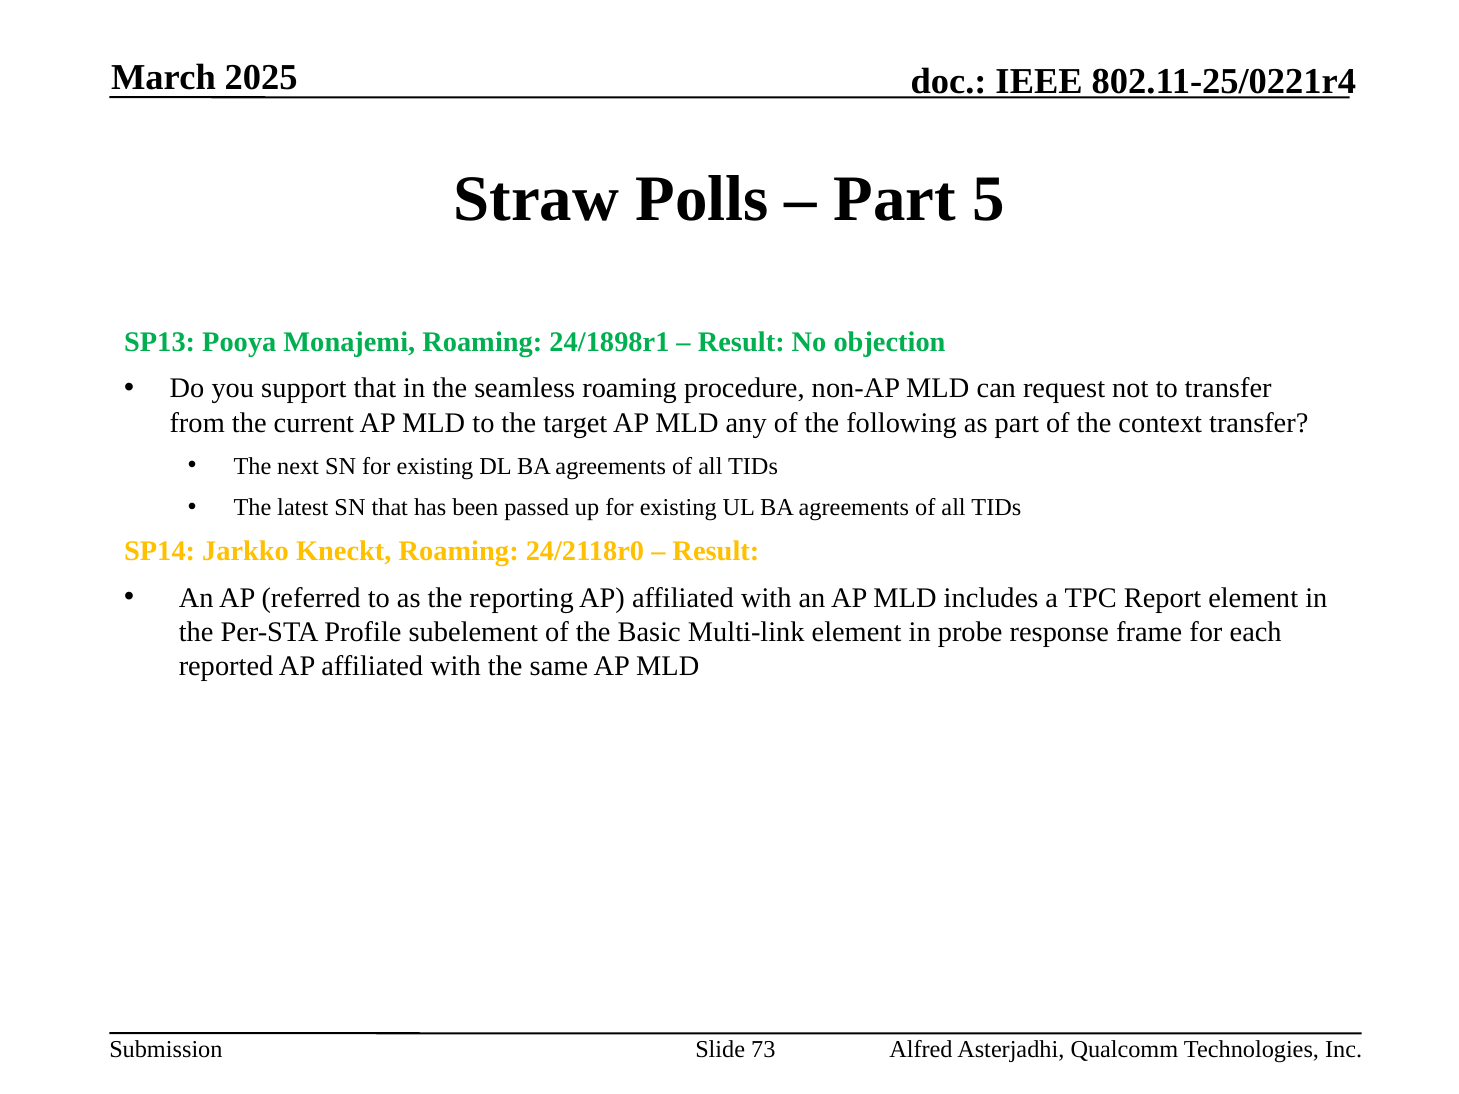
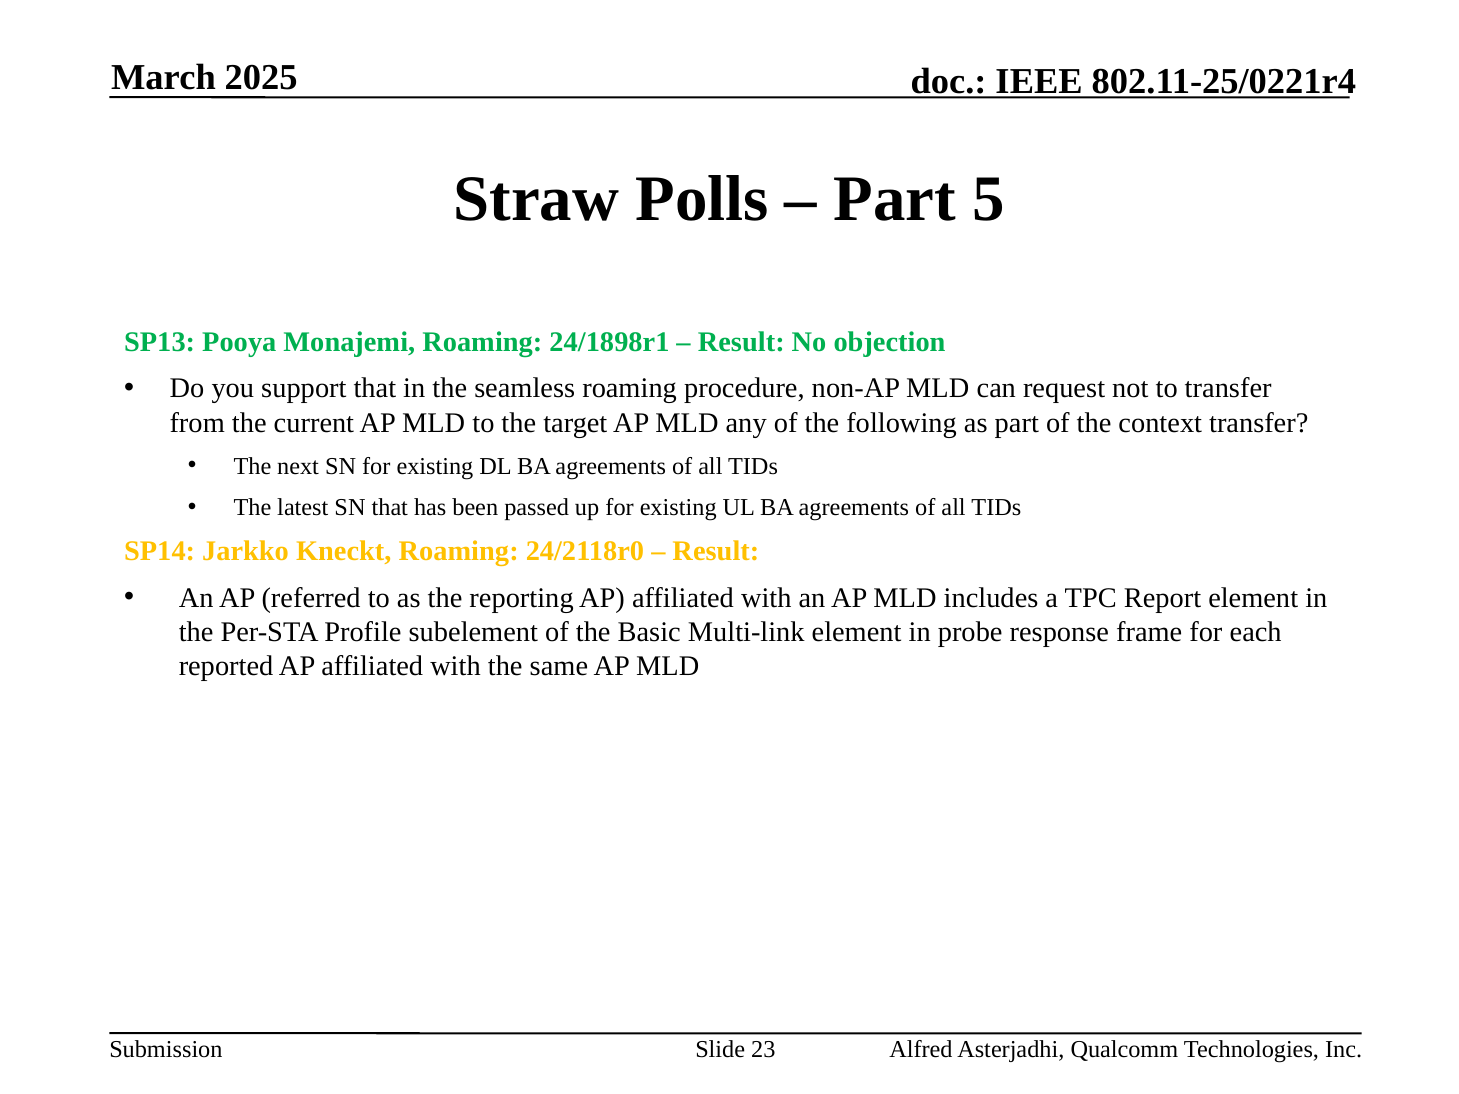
73: 73 -> 23
